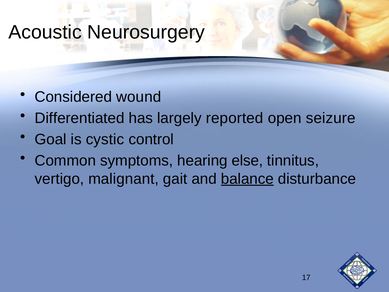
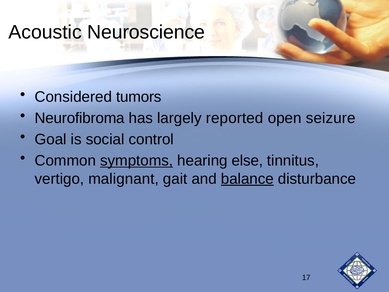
Neurosurgery: Neurosurgery -> Neuroscience
wound: wound -> tumors
Differentiated: Differentiated -> Neurofibroma
cystic: cystic -> social
symptoms underline: none -> present
